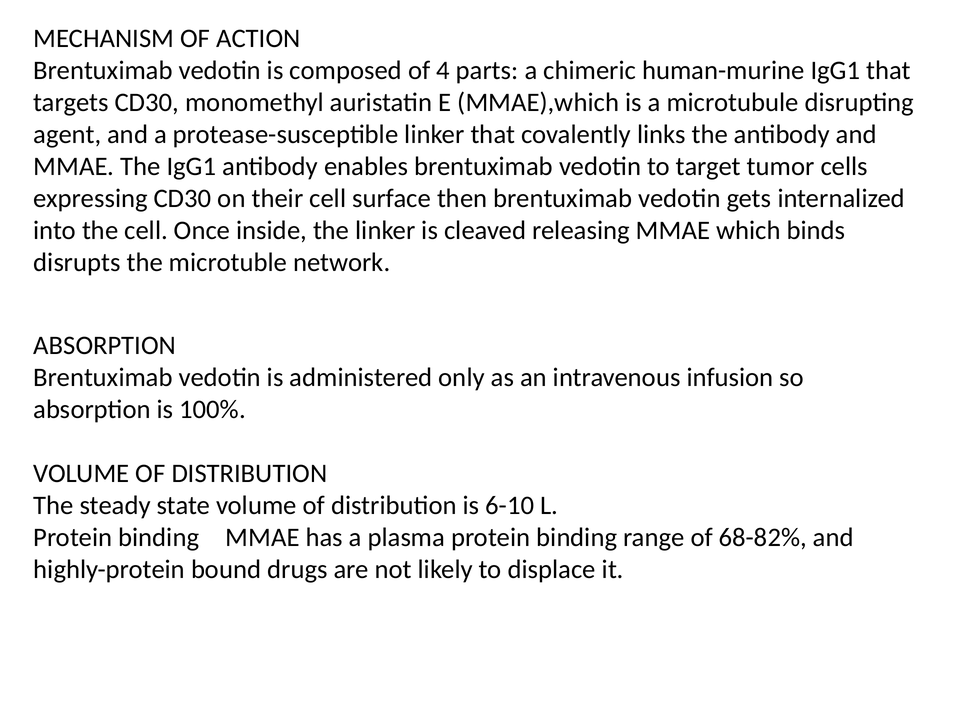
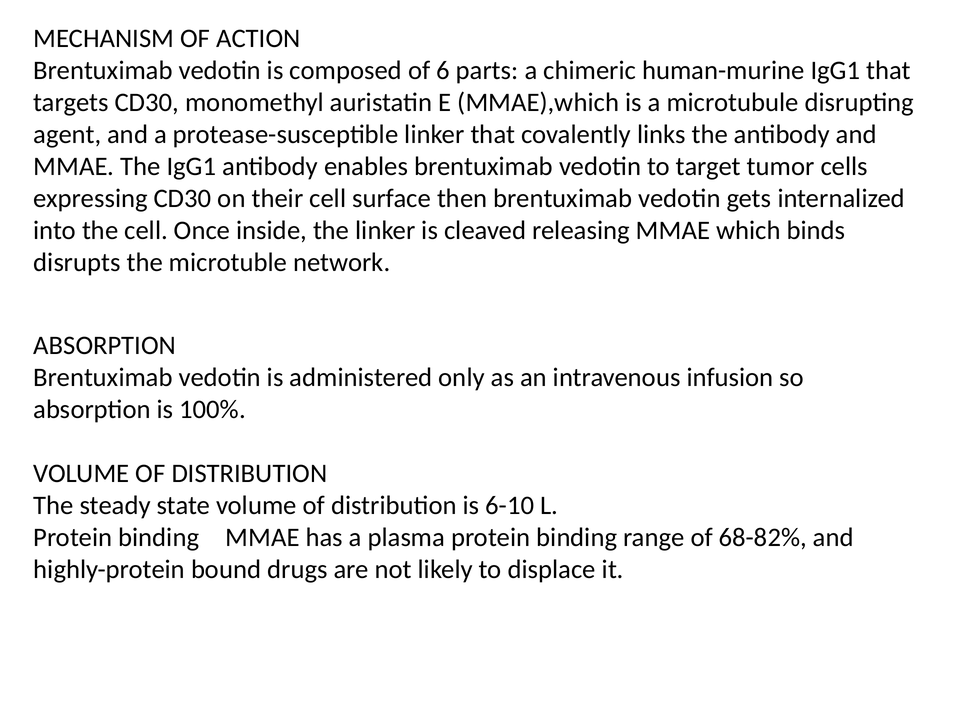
4: 4 -> 6
